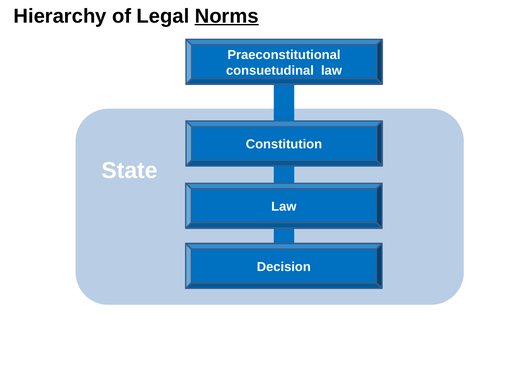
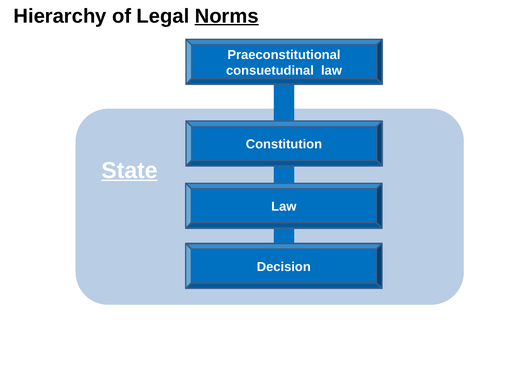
State underline: none -> present
